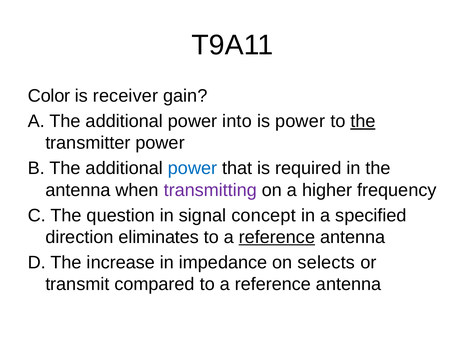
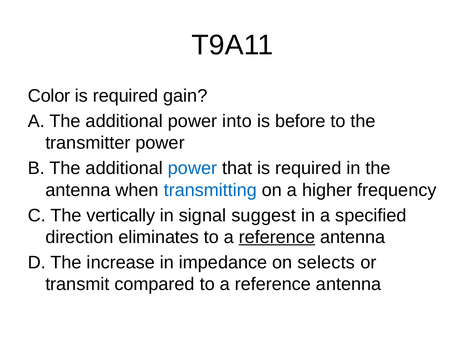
receiver at (126, 96): receiver -> required
is power: power -> before
the at (363, 121) underline: present -> none
transmitting colour: purple -> blue
question: question -> vertically
concept: concept -> suggest
